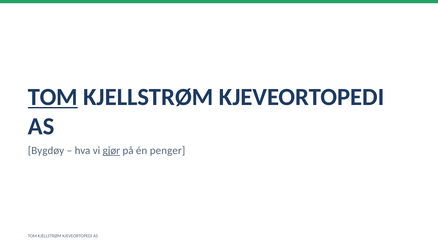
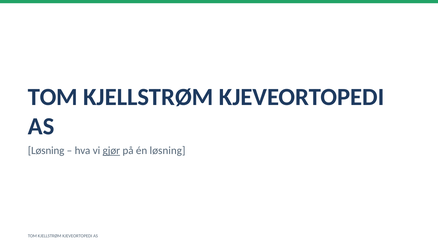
TOM at (53, 97) underline: present -> none
Bygdøy at (46, 151): Bygdøy -> Løsning
én penger: penger -> løsning
